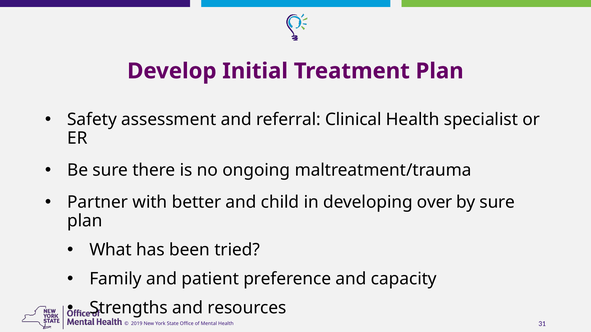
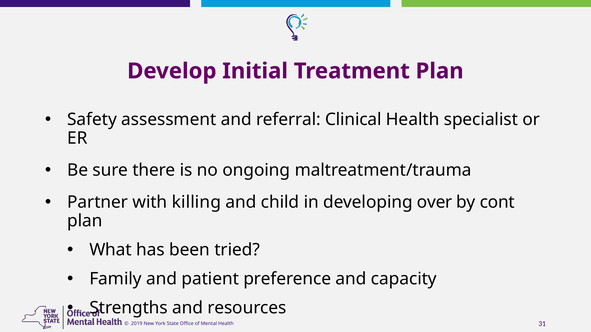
better: better -> killing
by sure: sure -> cont
